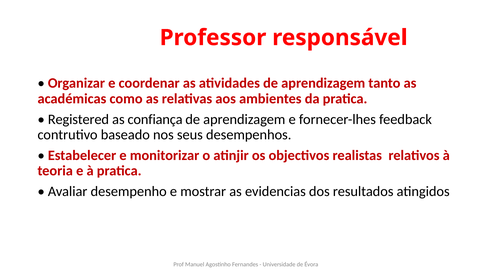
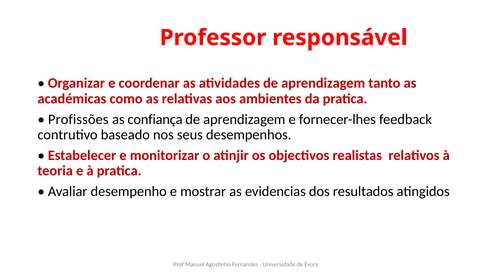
Registered: Registered -> Profissões
